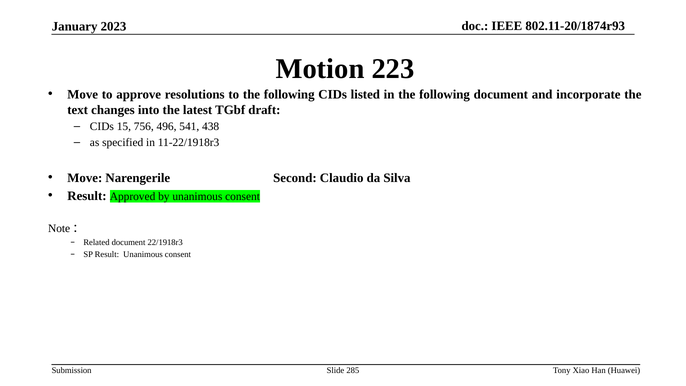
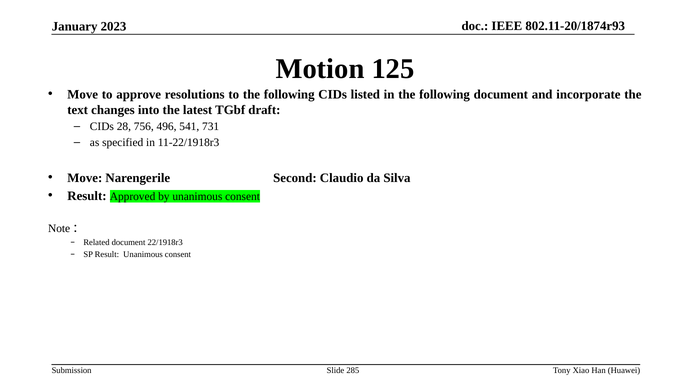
223: 223 -> 125
15: 15 -> 28
438: 438 -> 731
